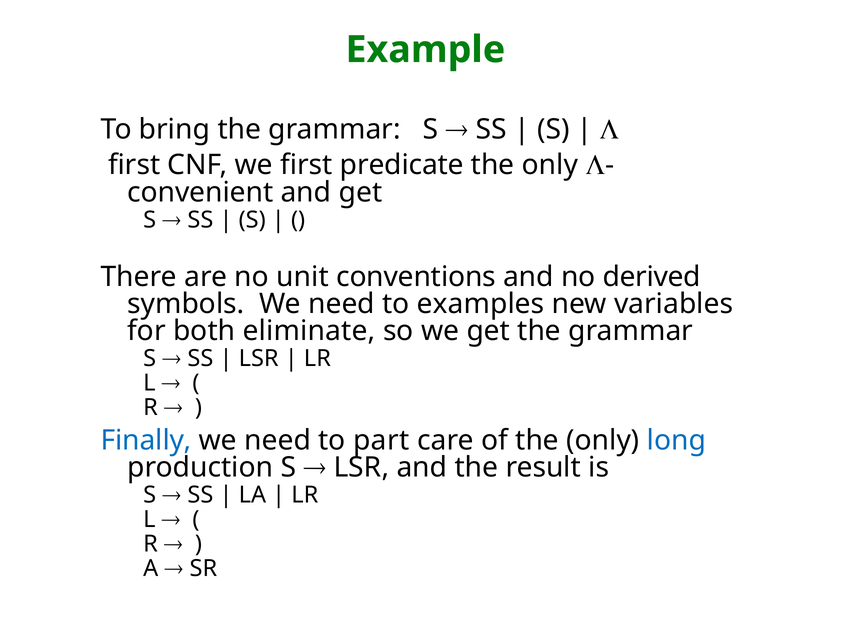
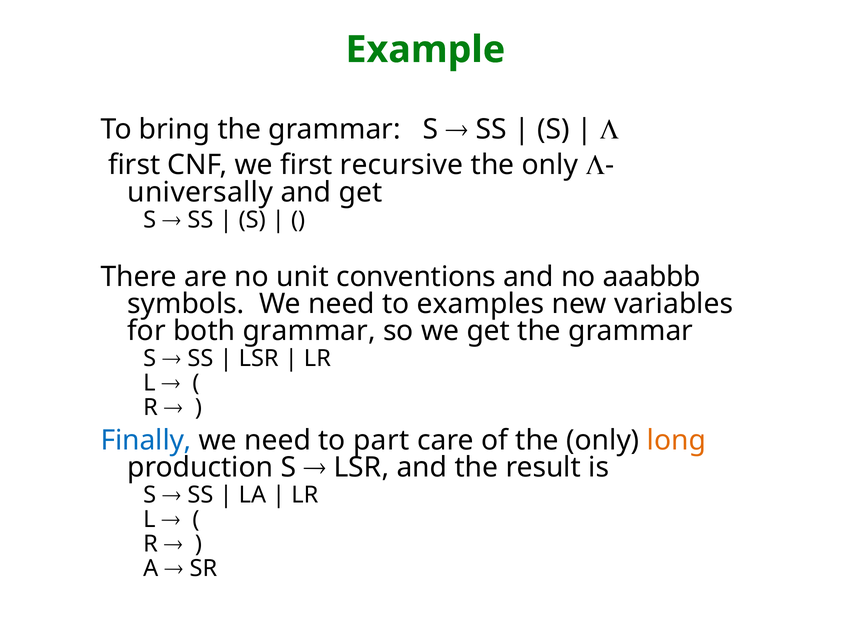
predicate: predicate -> recursive
convenient: convenient -> universally
derived: derived -> aaabbb
both eliminate: eliminate -> grammar
long colour: blue -> orange
